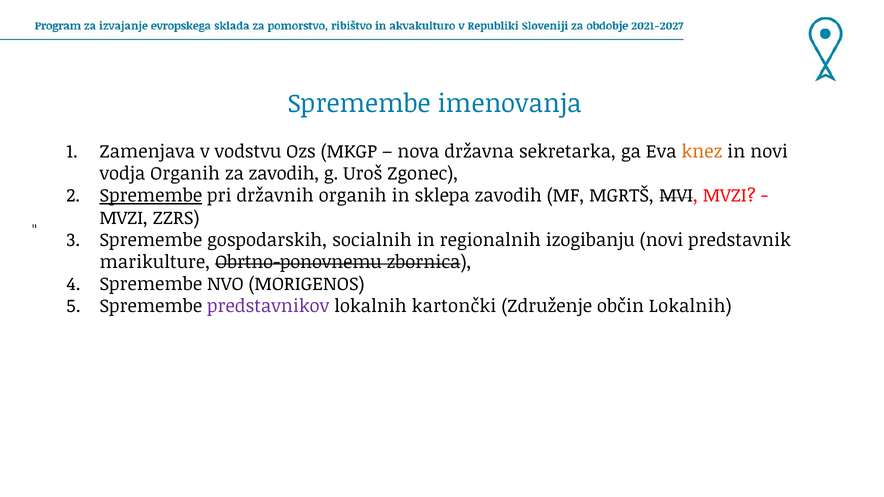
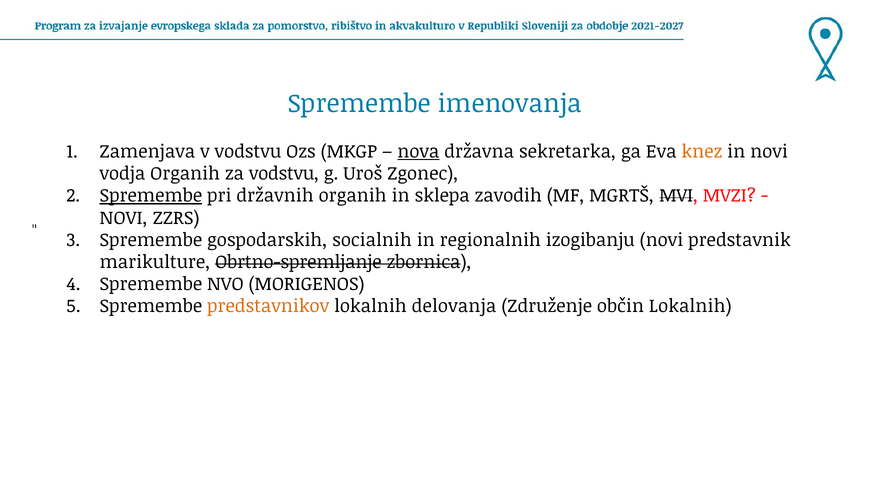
nova underline: none -> present
za zavodih: zavodih -> vodstvu
MVZI at (124, 218): MVZI -> NOVI
Obrtno-ponovnemu: Obrtno-ponovnemu -> Obrtno-spremljanje
predstavnikov colour: purple -> orange
kartončki: kartončki -> delovanja
